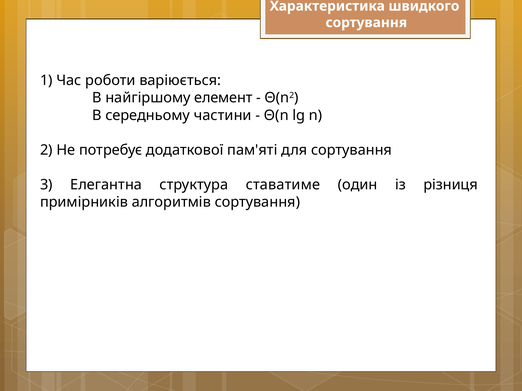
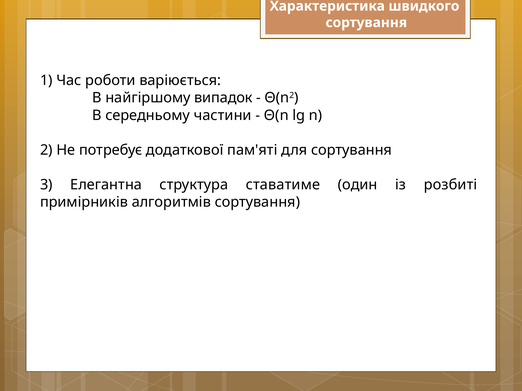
елемент: елемент -> випадок
різниця: різниця -> розбиті
